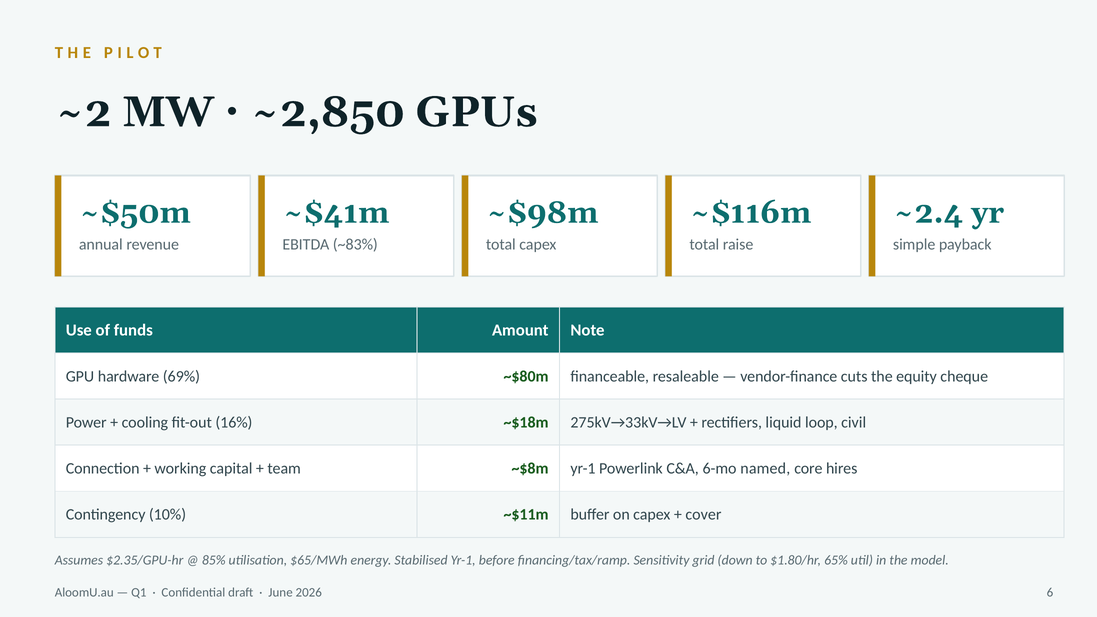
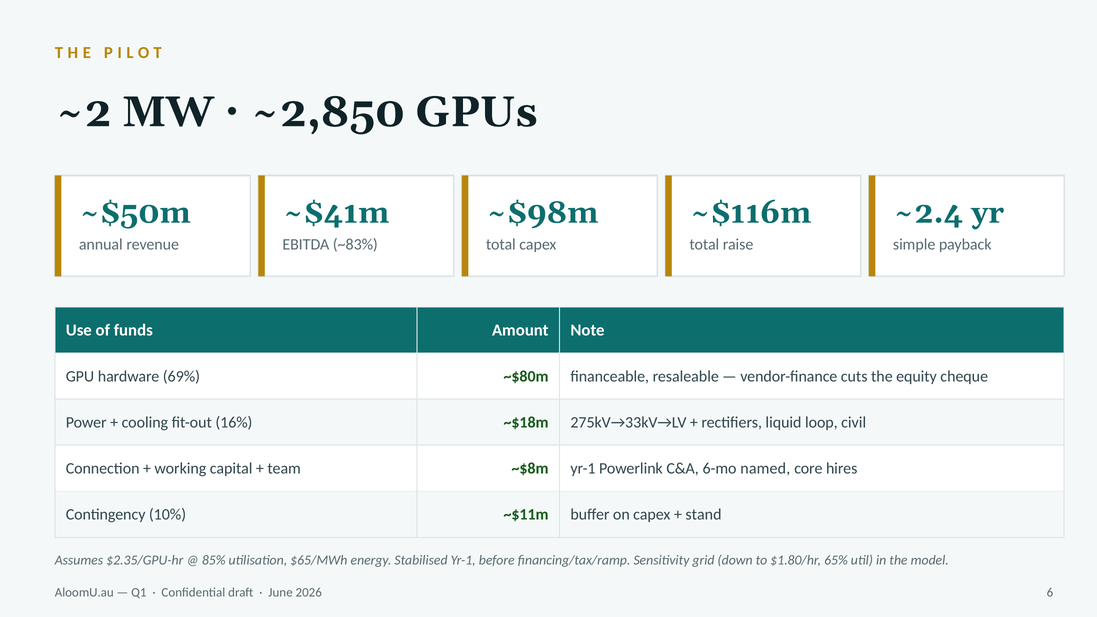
cover: cover -> stand
